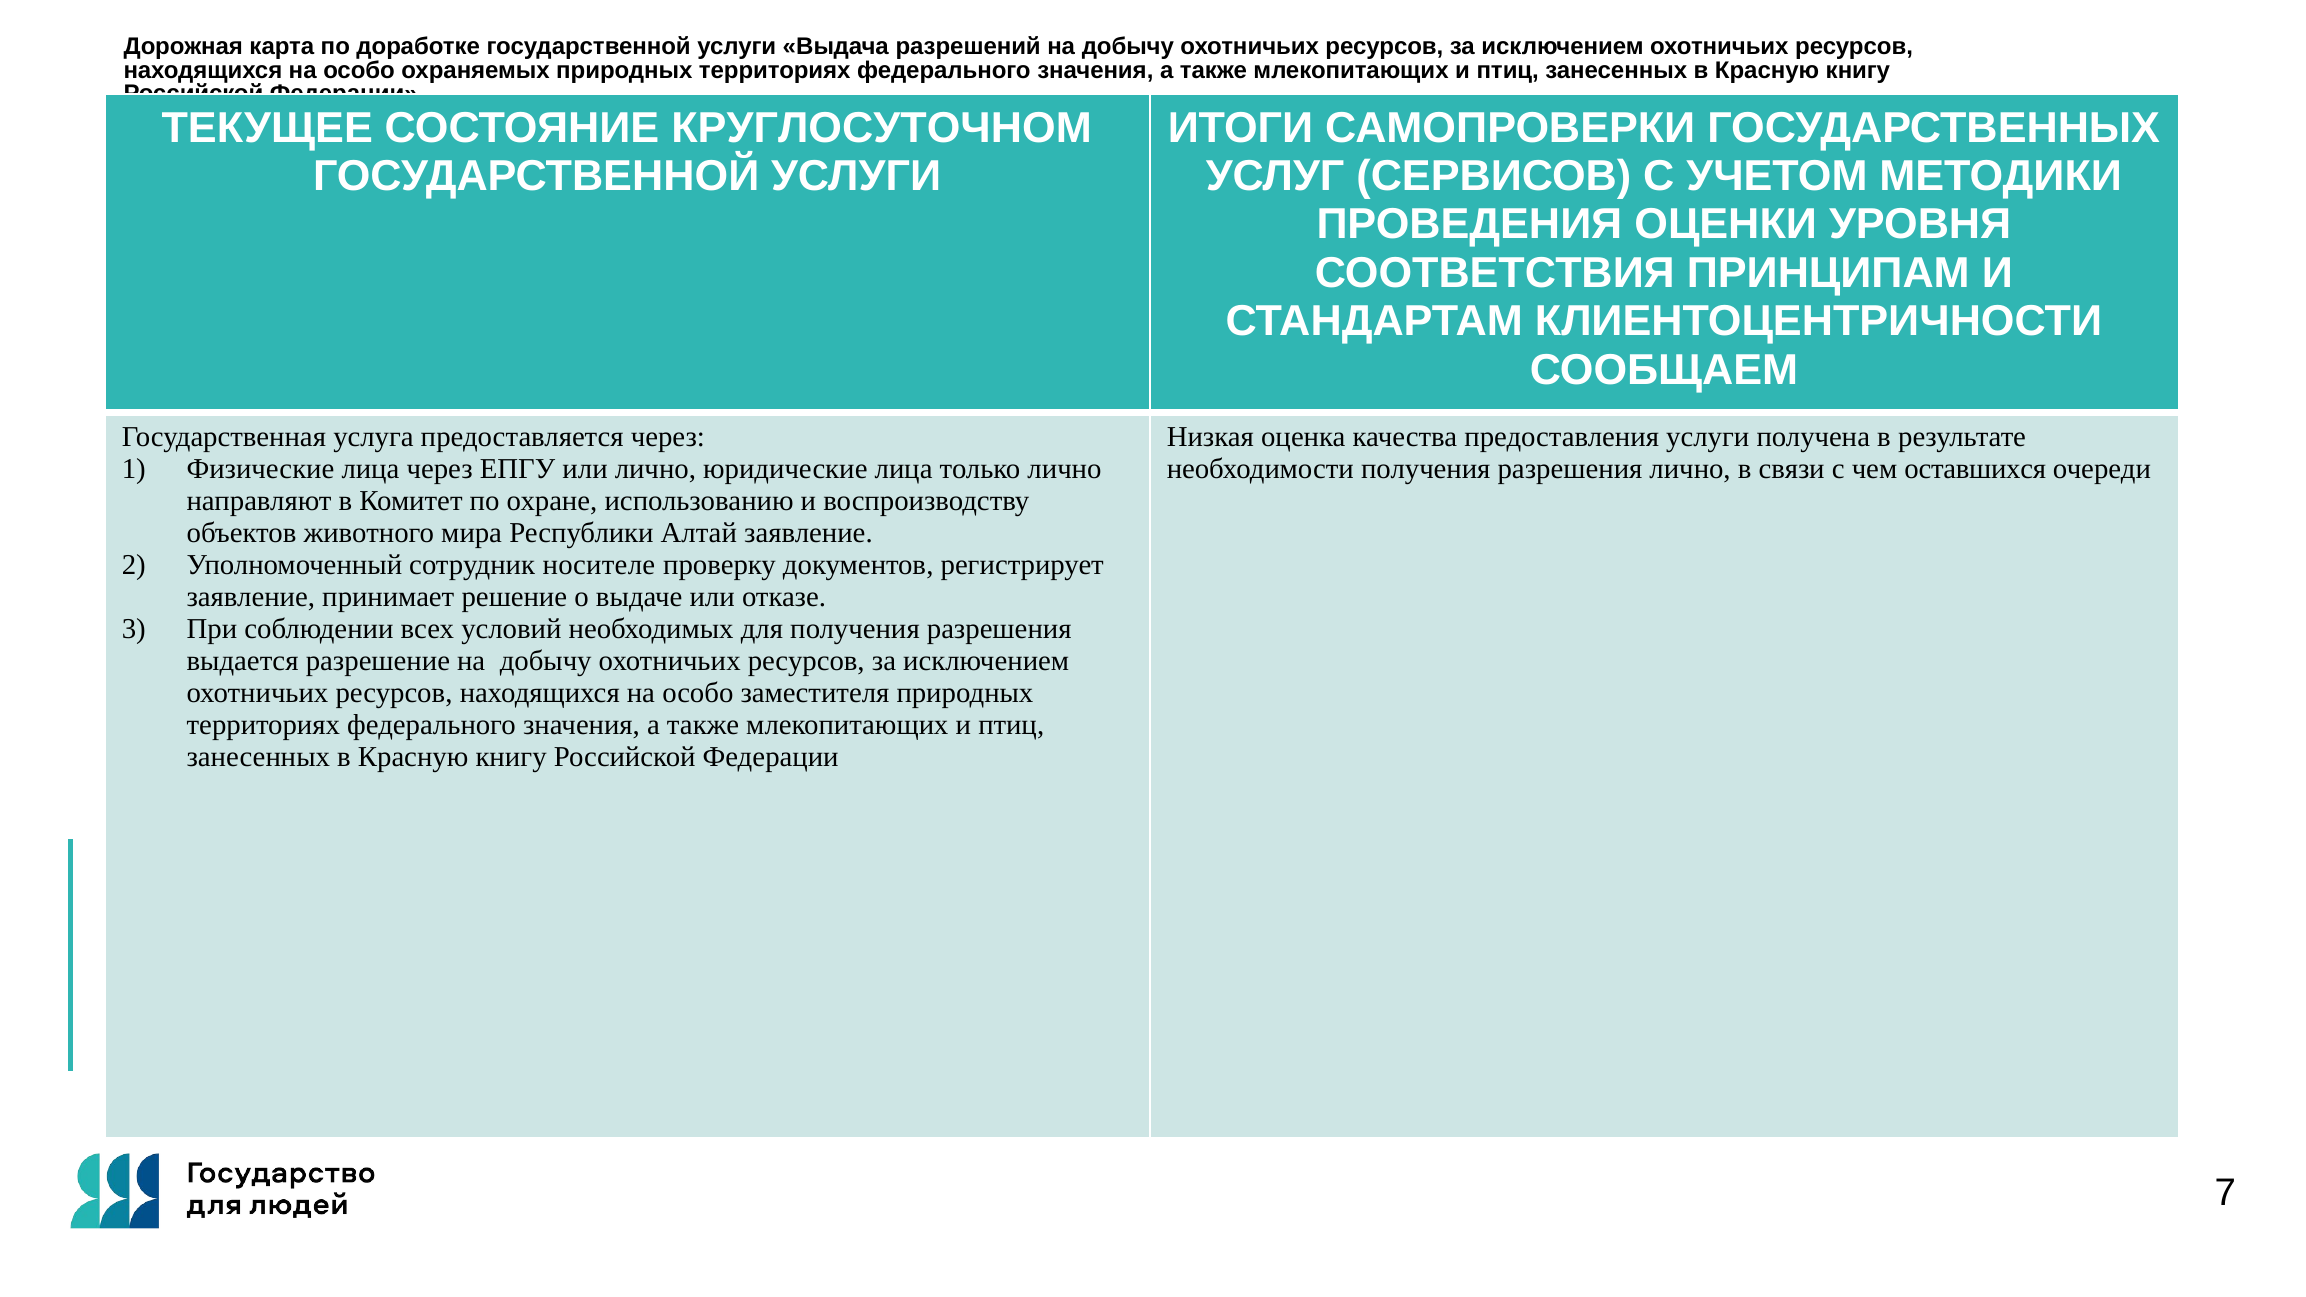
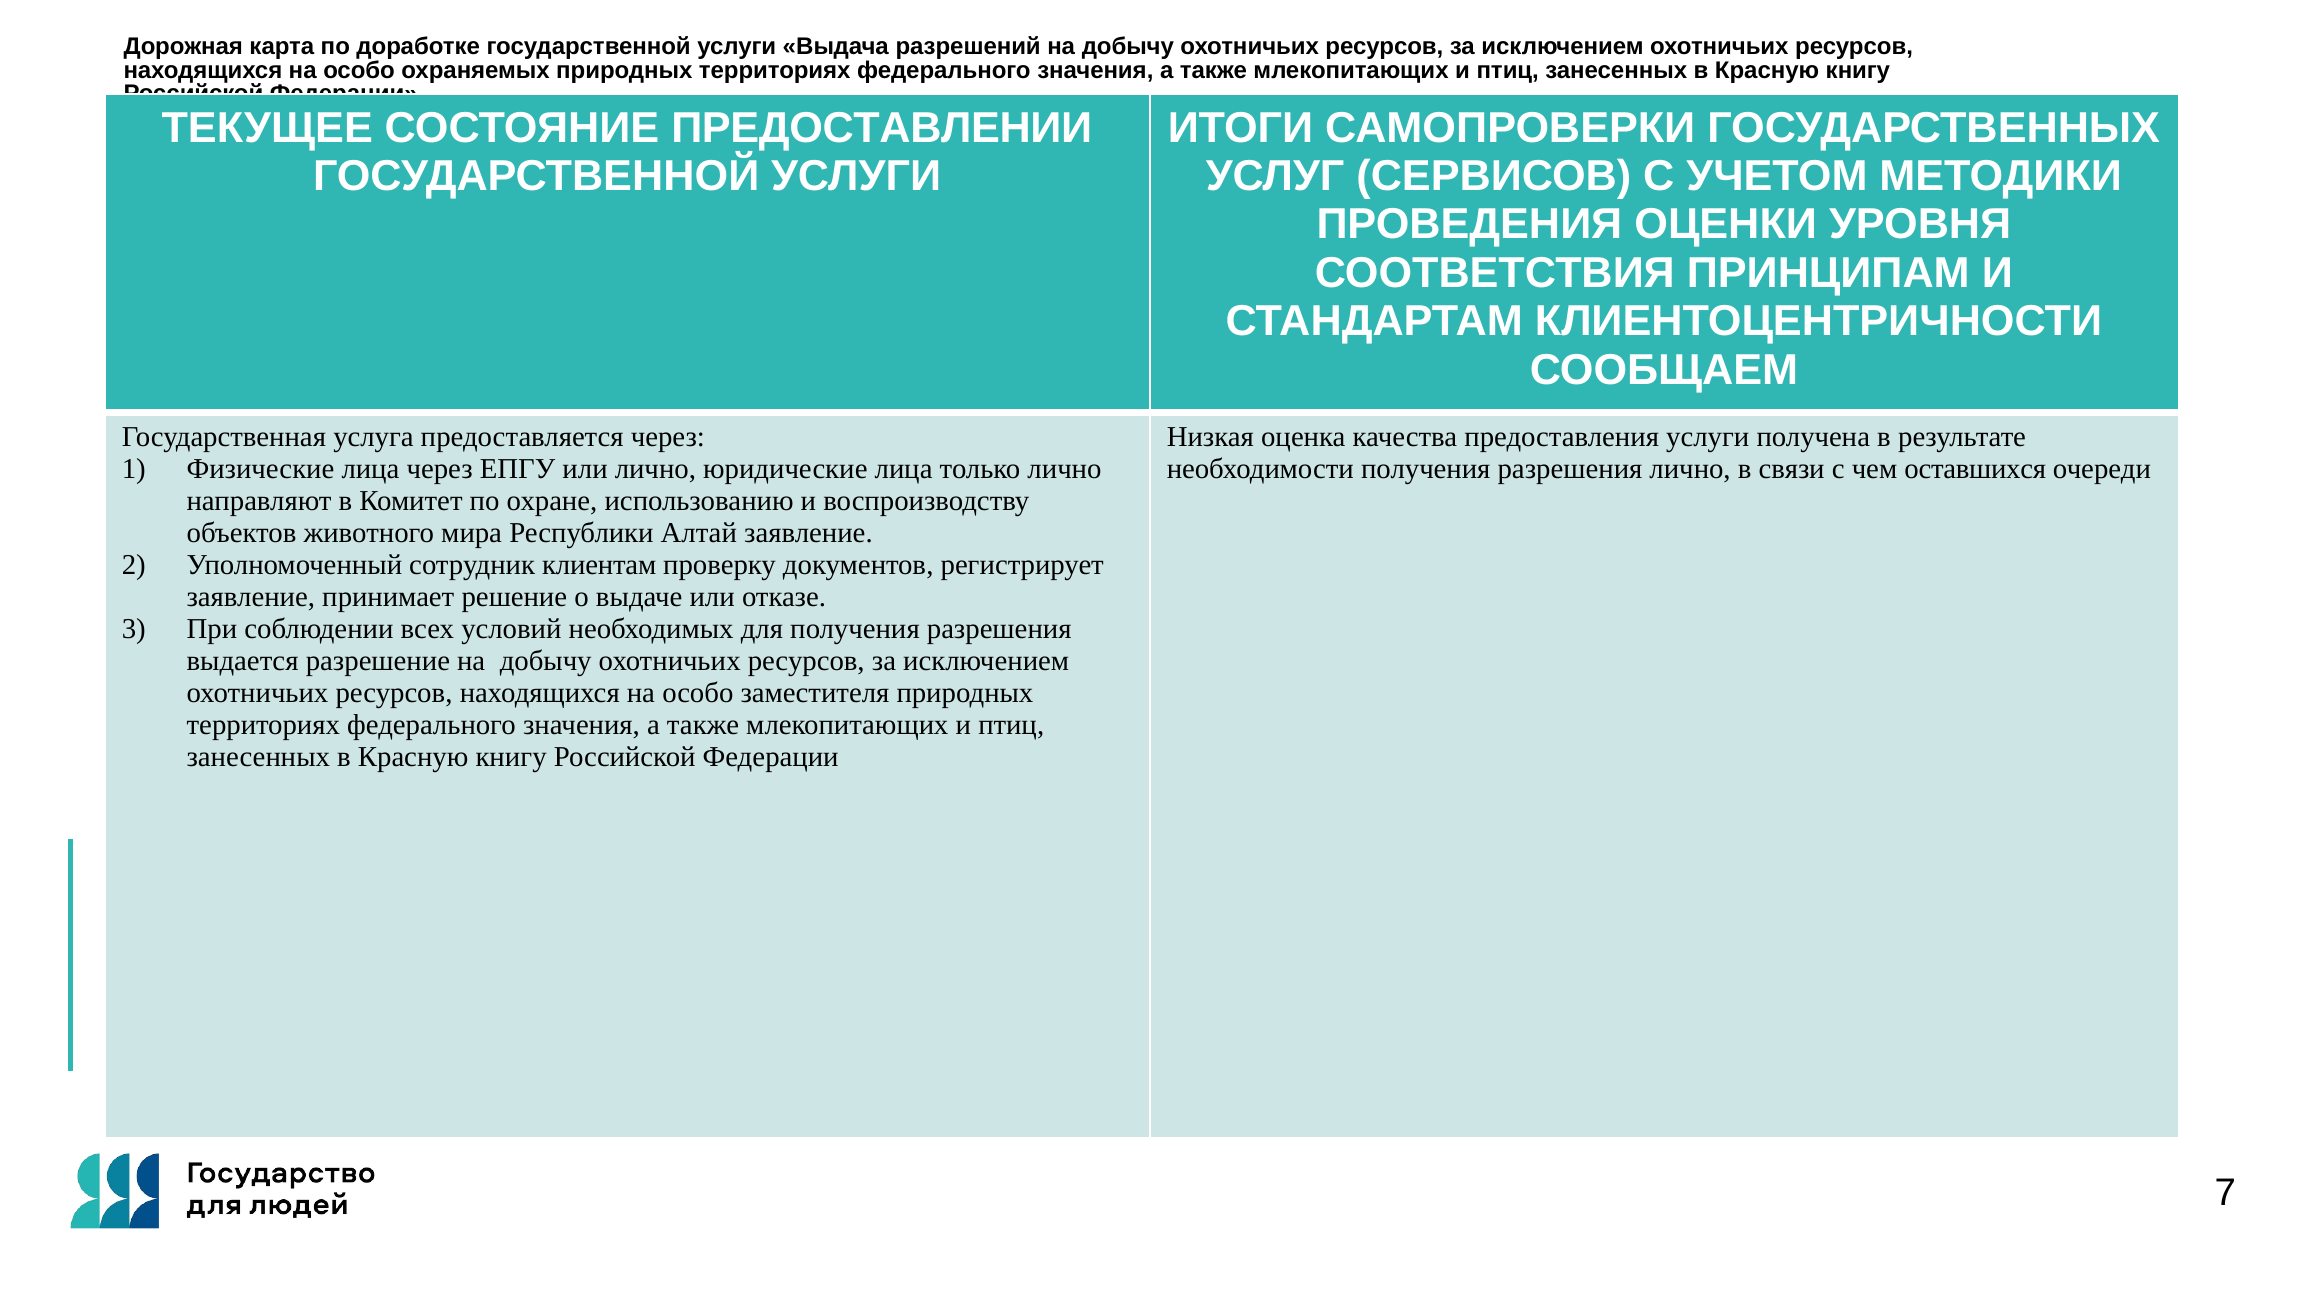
КРУГЛОСУТОЧНОМ: КРУГЛОСУТОЧНОМ -> ПРЕДОСТАВЛЕНИИ
носителе: носителе -> клиентам
